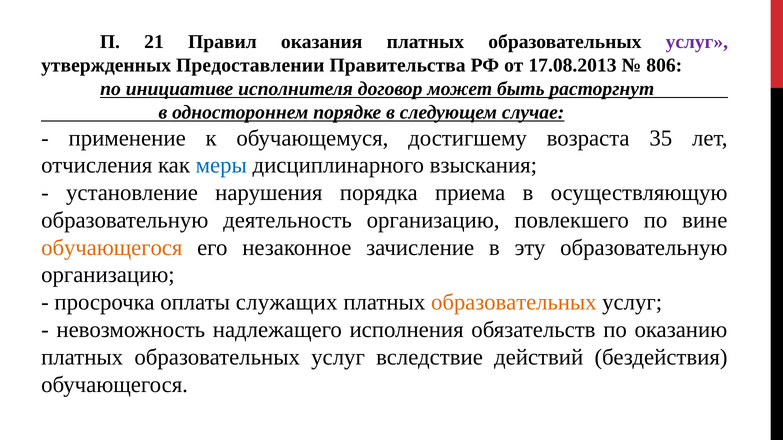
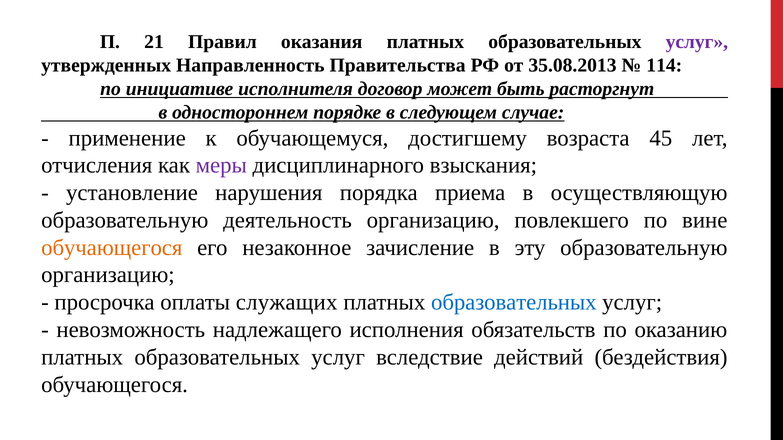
Предоставлении: Предоставлении -> Направленность
17.08.2013: 17.08.2013 -> 35.08.2013
806: 806 -> 114
35: 35 -> 45
меры colour: blue -> purple
образовательных at (514, 303) colour: orange -> blue
